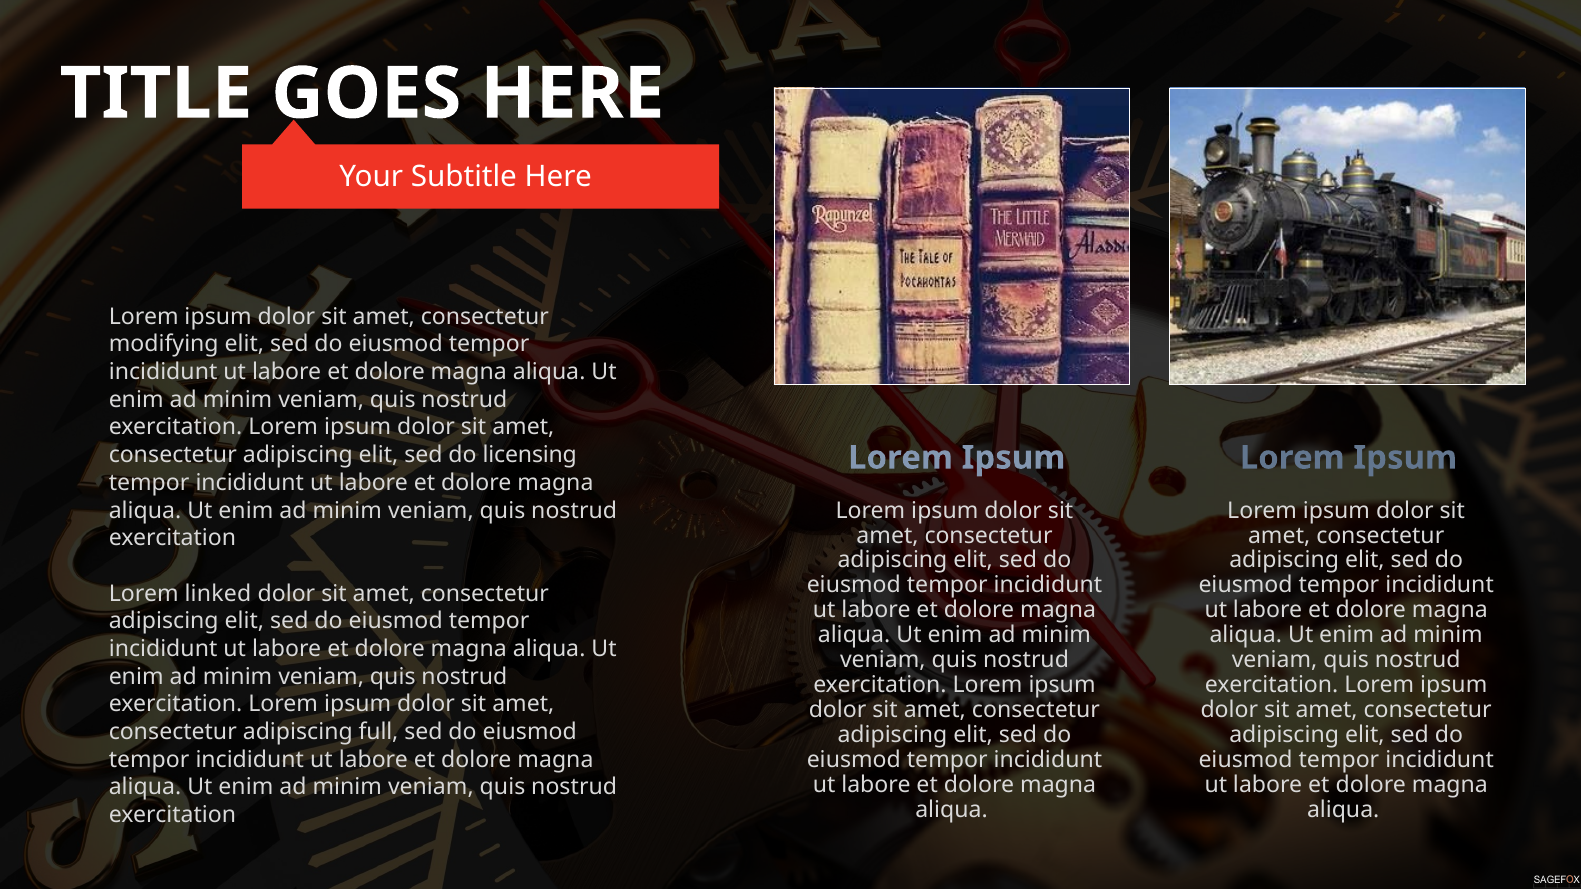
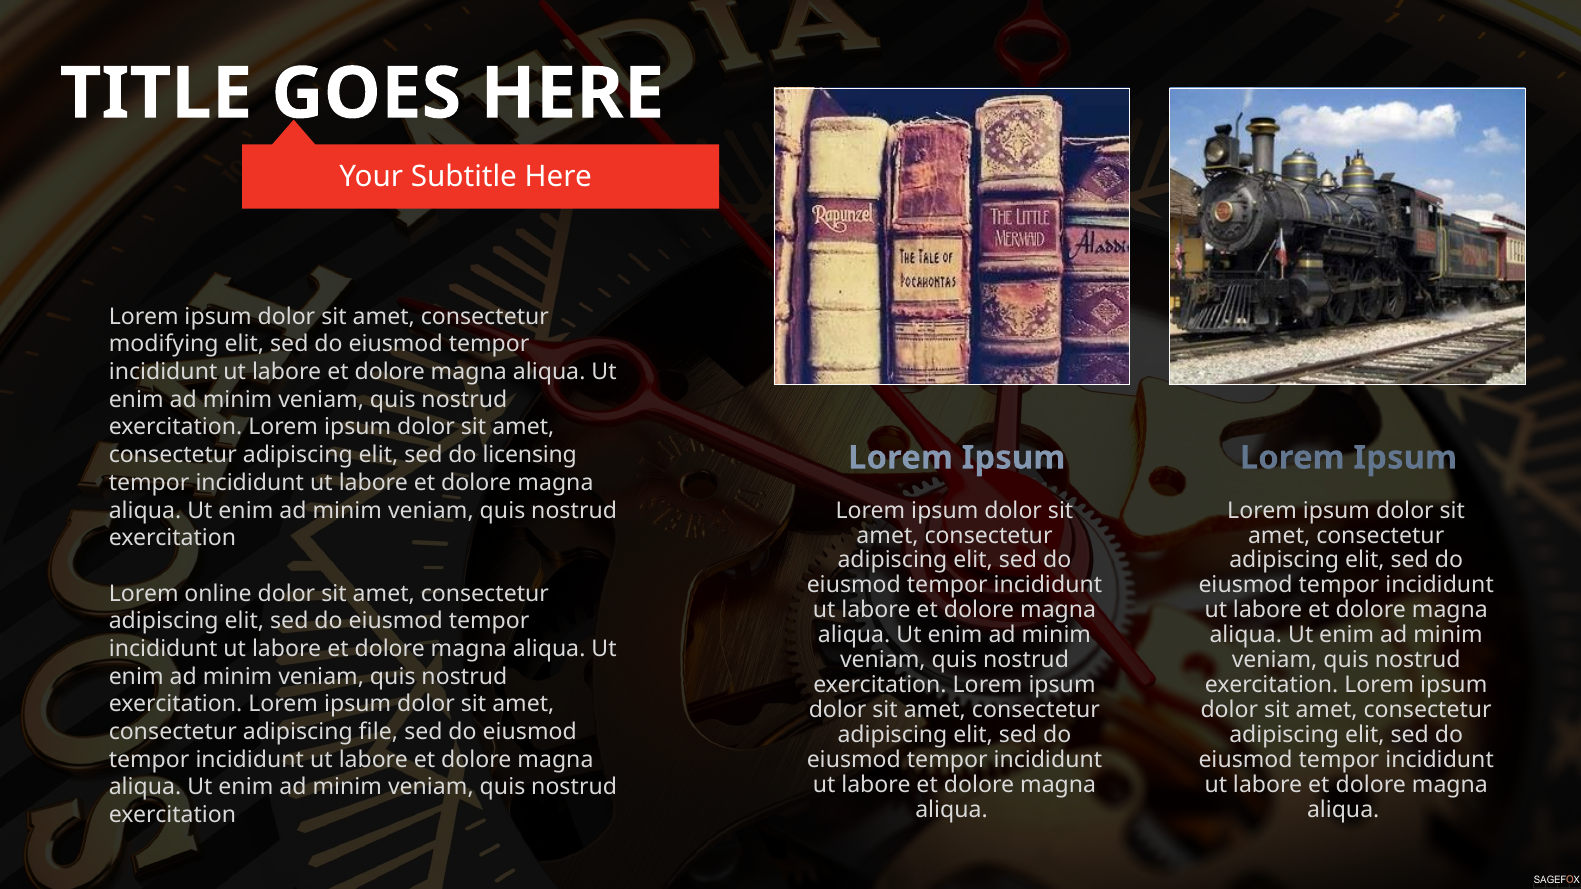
linked: linked -> online
full: full -> file
